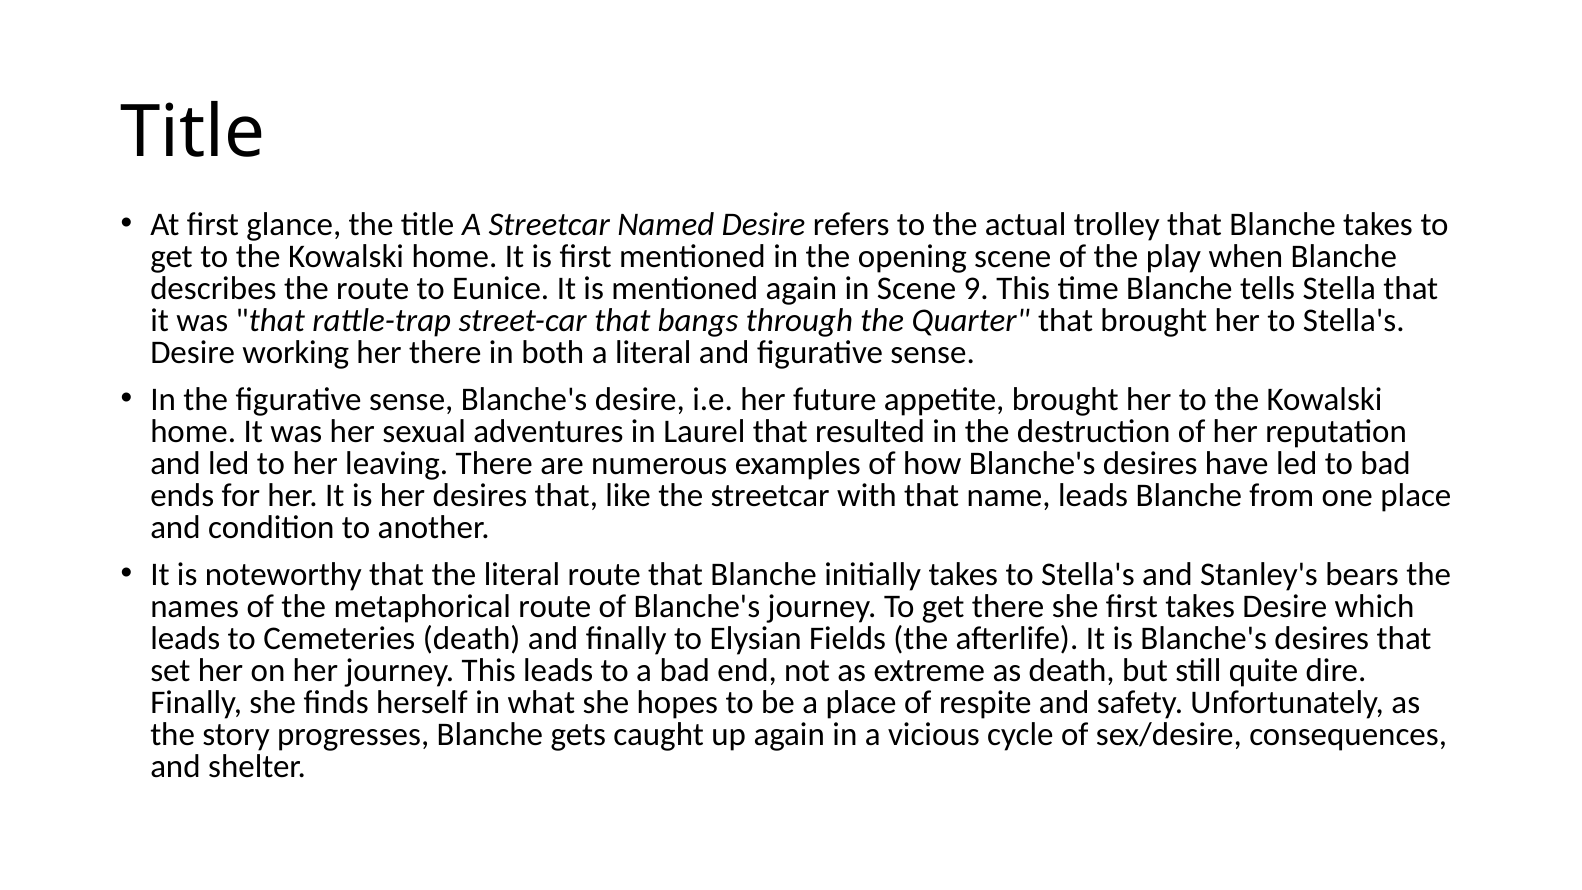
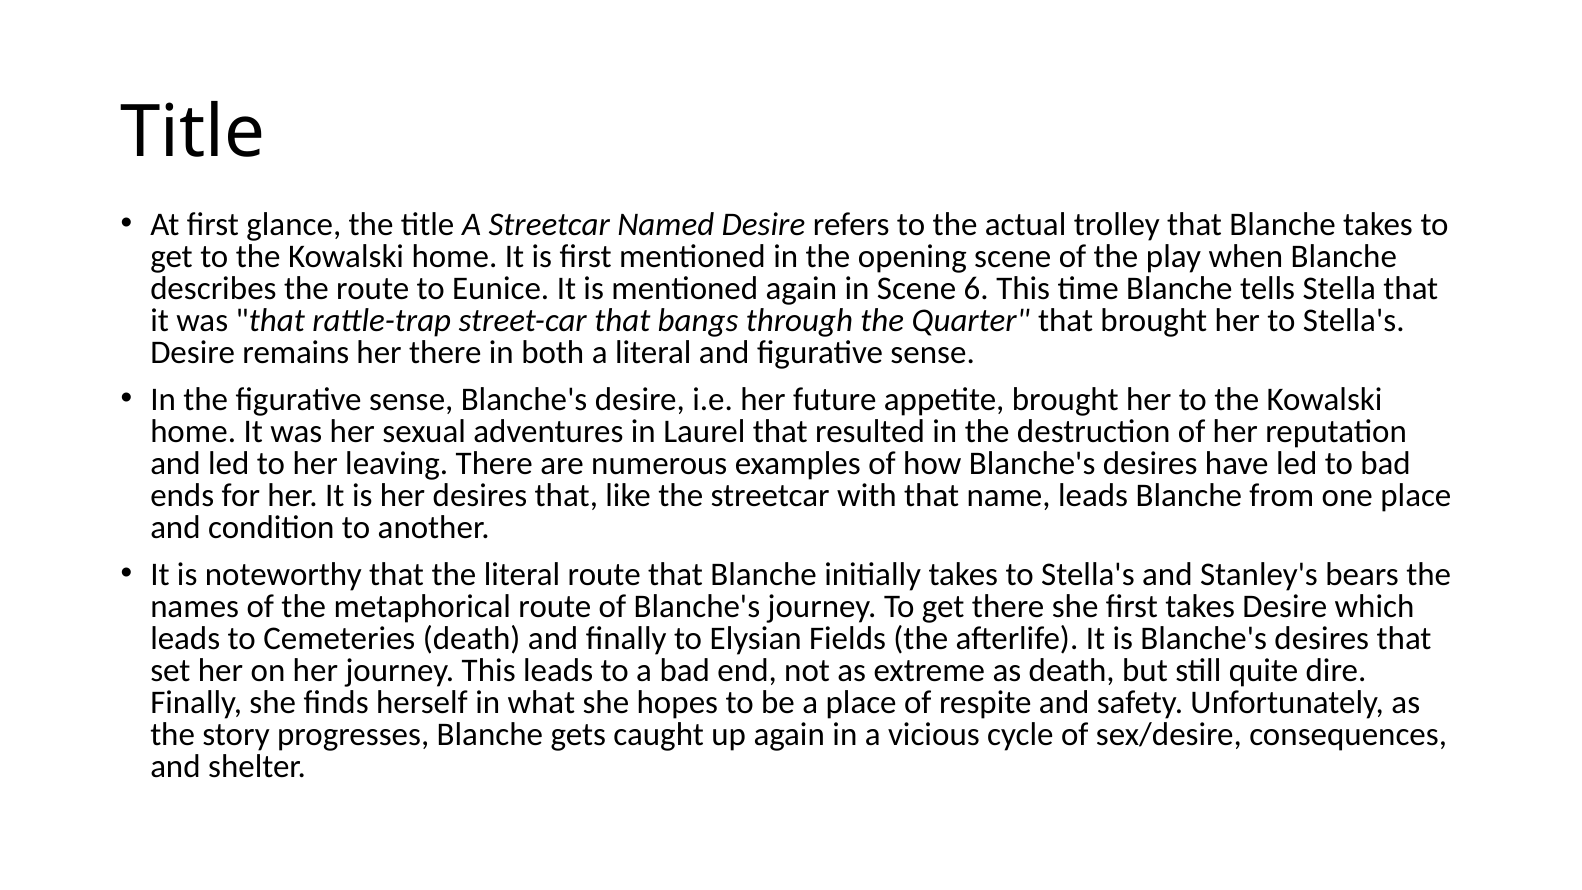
9: 9 -> 6
working: working -> remains
